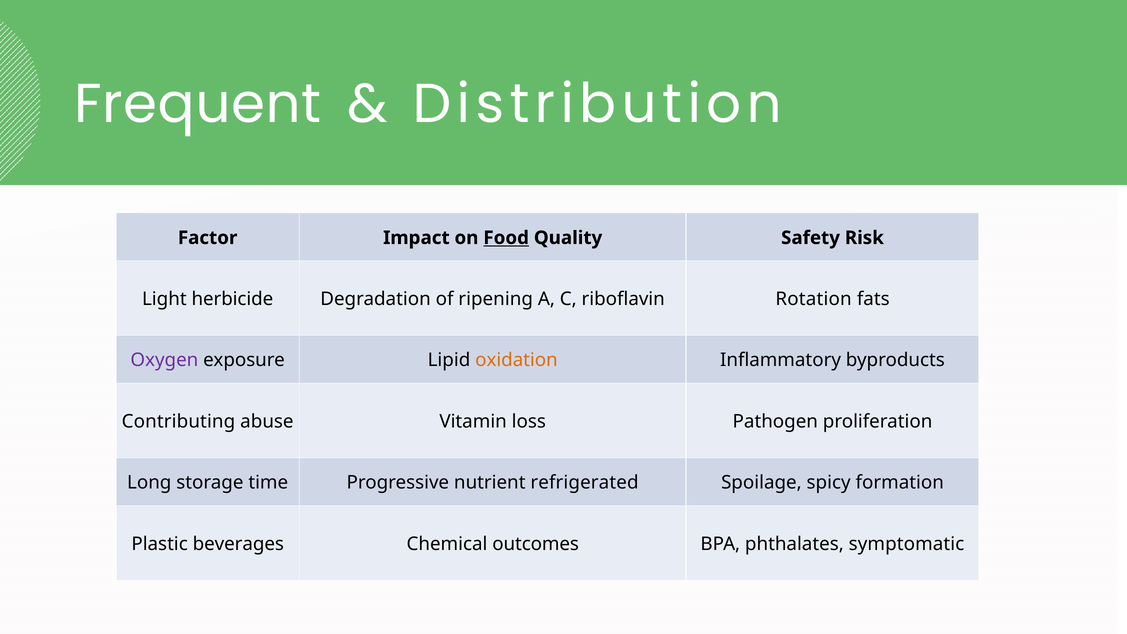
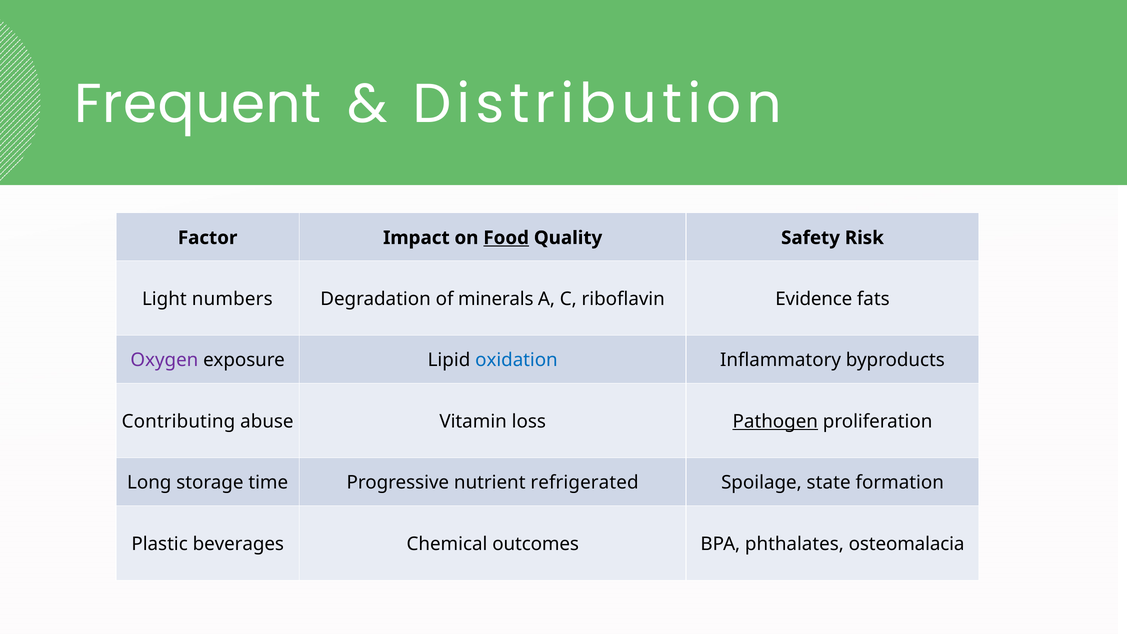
herbicide: herbicide -> numbers
ripening: ripening -> minerals
Rotation: Rotation -> Evidence
oxidation colour: orange -> blue
Pathogen underline: none -> present
spicy: spicy -> state
symptomatic: symptomatic -> osteomalacia
